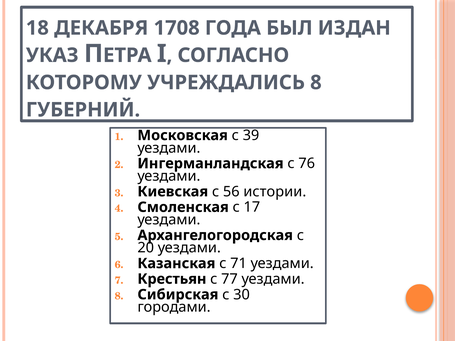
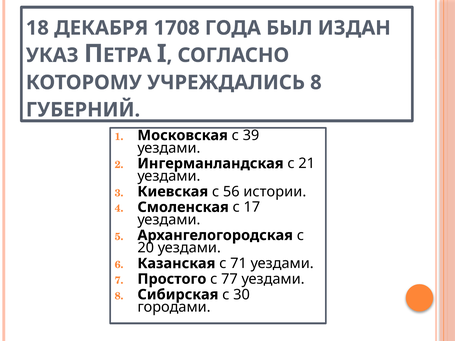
76: 76 -> 21
Крестьян: Крестьян -> Простого
